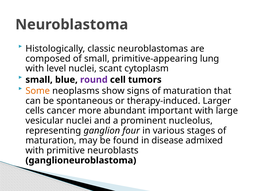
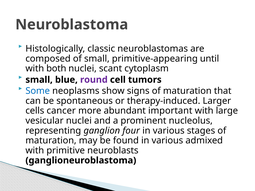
lung: lung -> until
level: level -> both
Some colour: orange -> blue
found in disease: disease -> various
